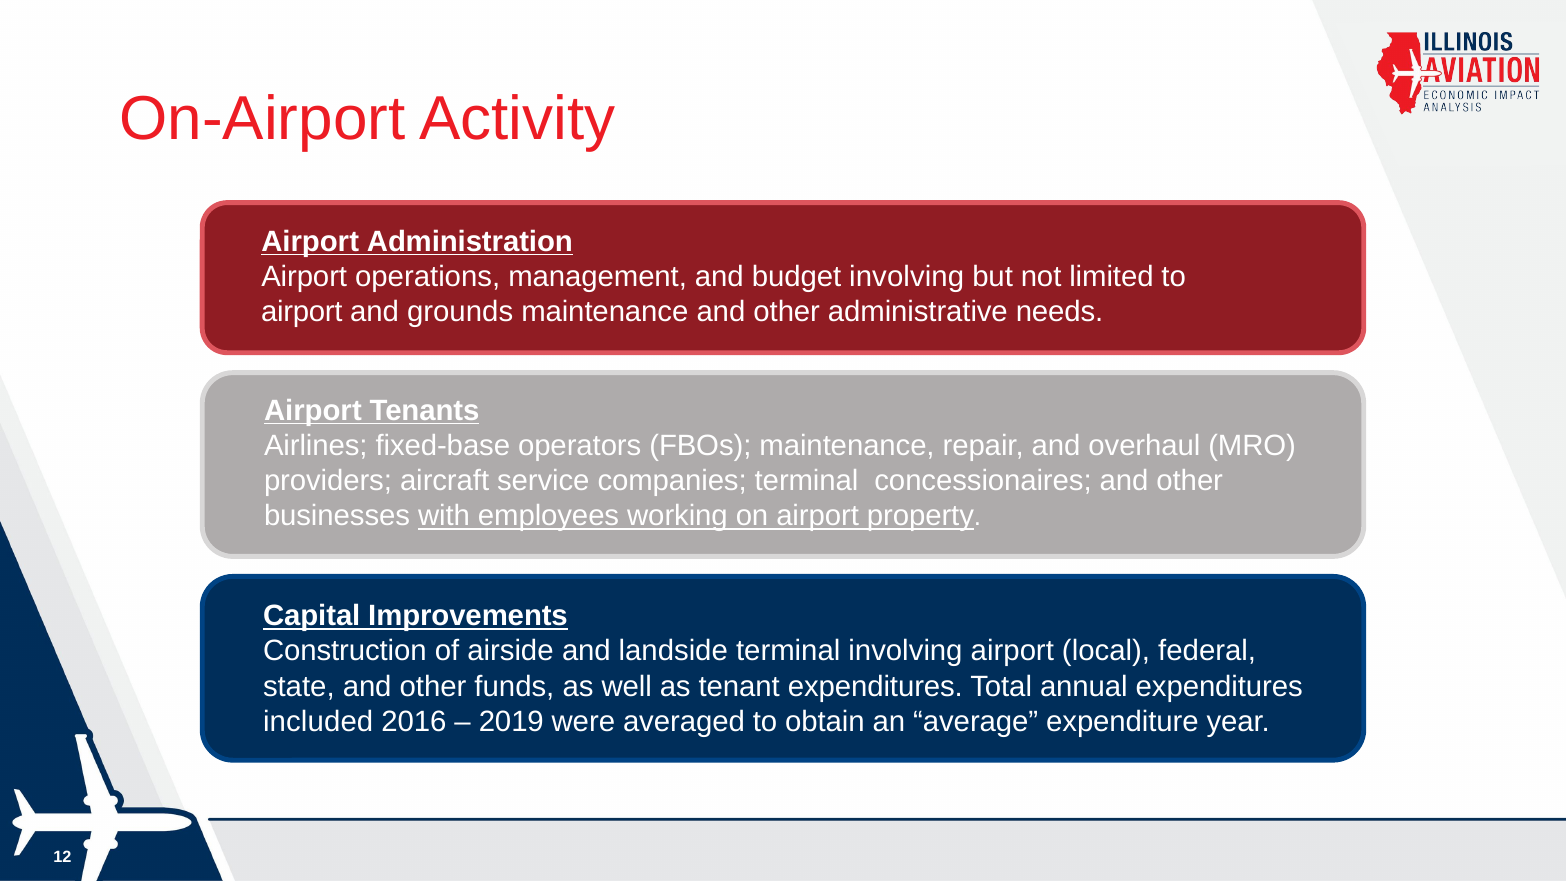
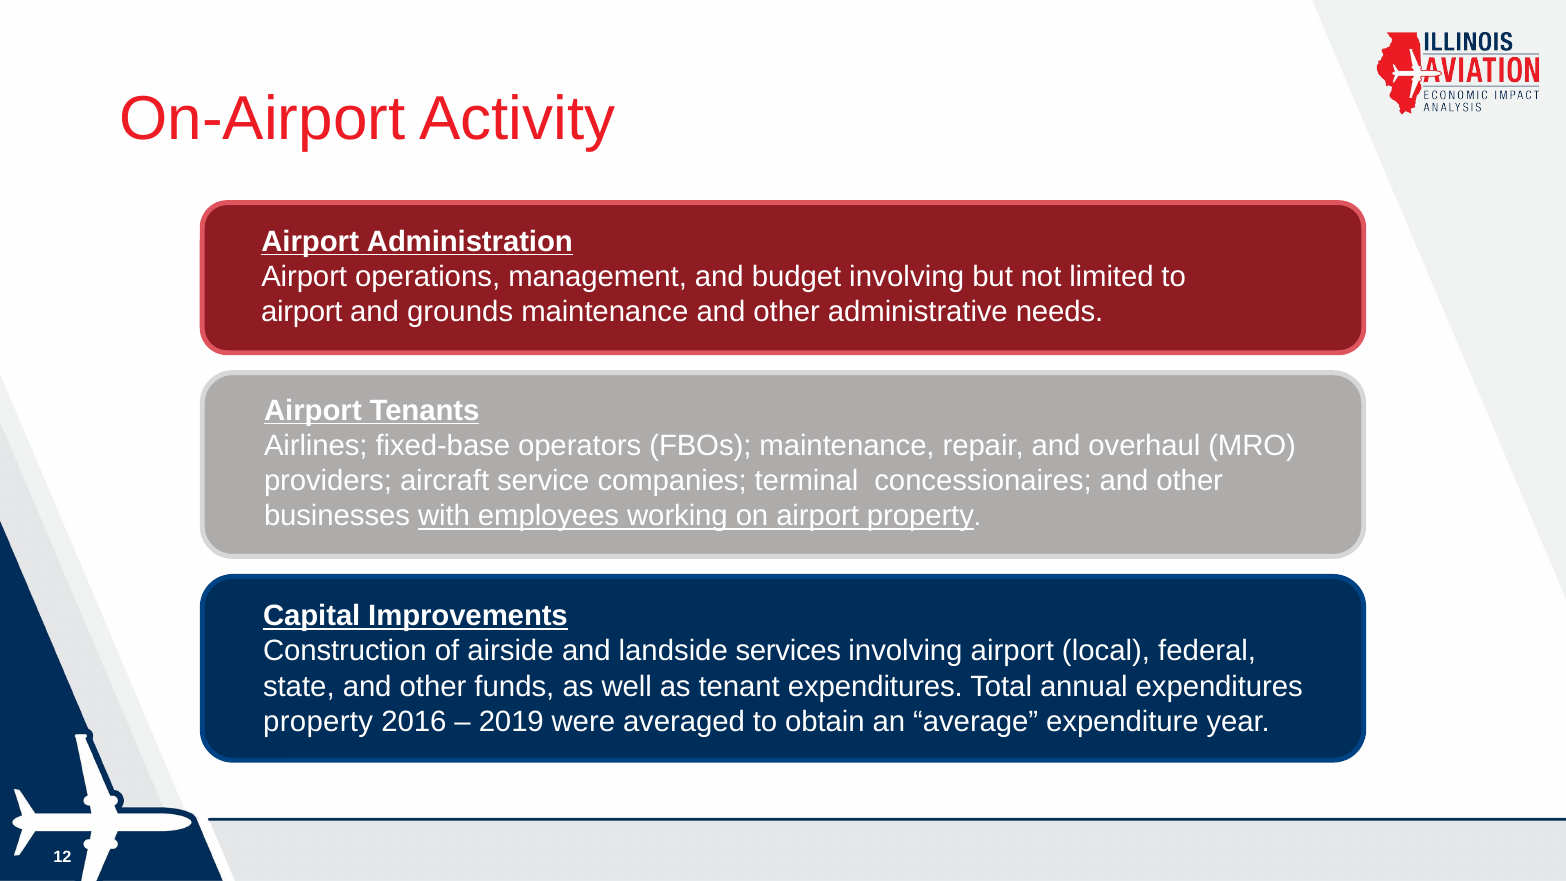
landside terminal: terminal -> services
included at (318, 722): included -> property
